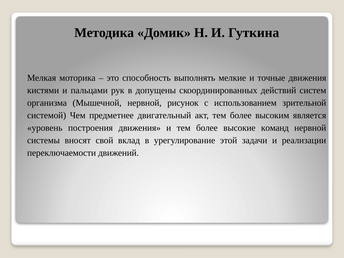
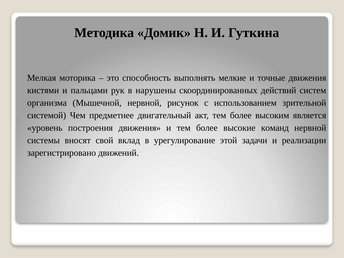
допущены: допущены -> нарушены
переключаемости: переключаемости -> зарегистрировано
